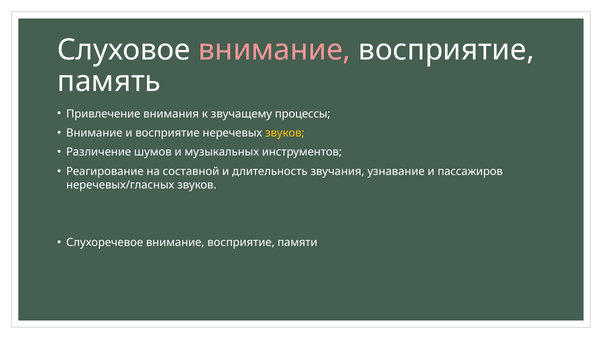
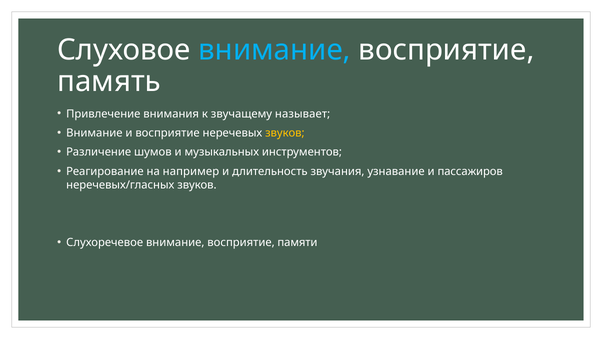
внимание at (275, 50) colour: pink -> light blue
процессы: процессы -> называет
составной: составной -> например
